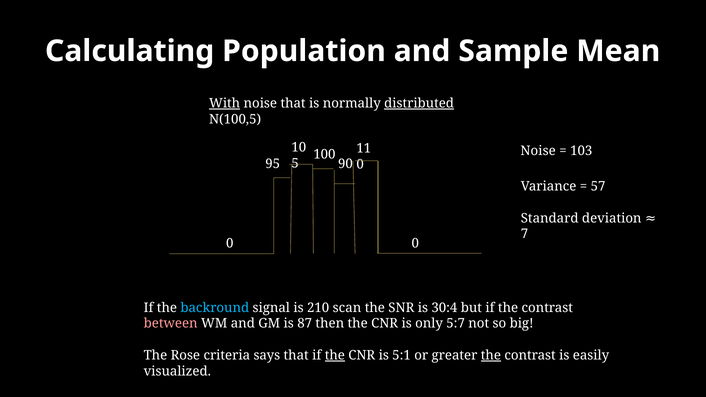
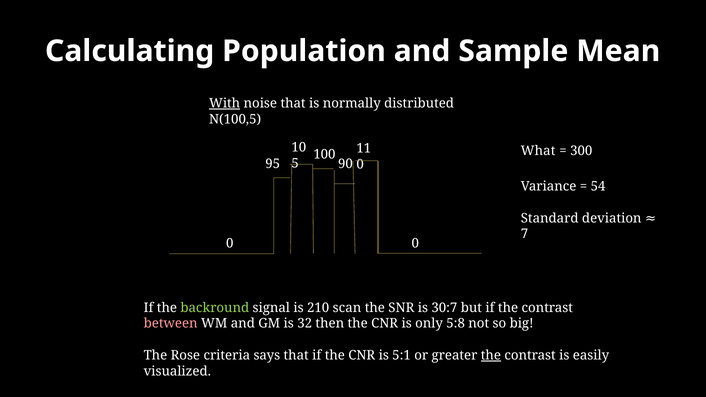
distributed underline: present -> none
Noise at (538, 151): Noise -> What
103: 103 -> 300
57: 57 -> 54
backround colour: light blue -> light green
30:4: 30:4 -> 30:7
87: 87 -> 32
5:7: 5:7 -> 5:8
the at (335, 356) underline: present -> none
